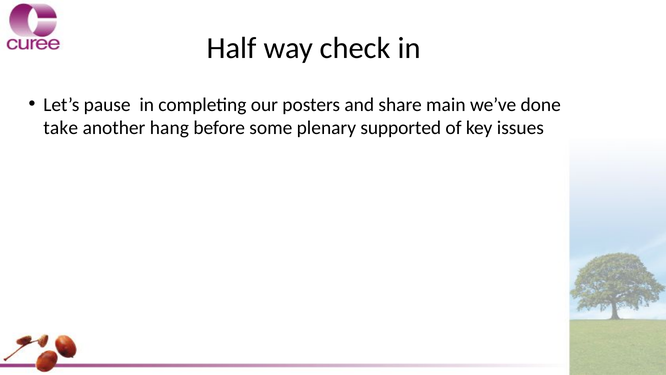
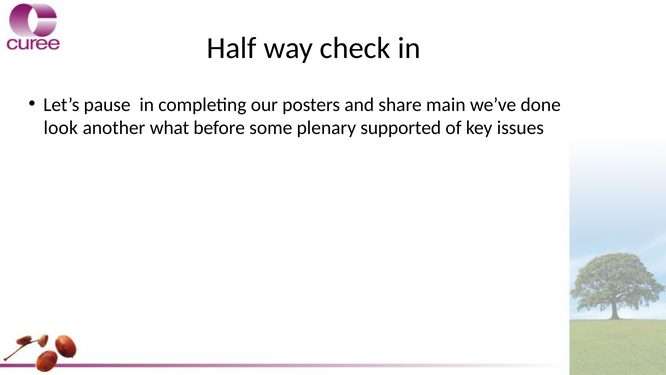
take: take -> look
hang: hang -> what
